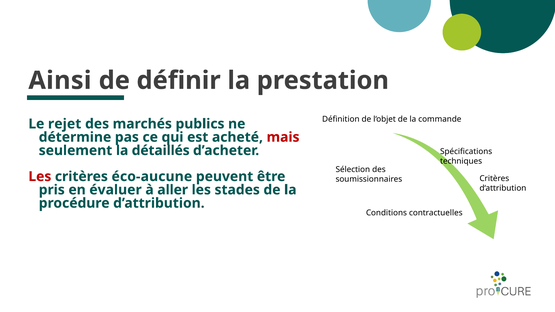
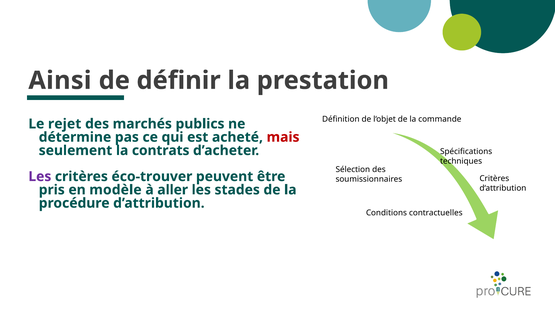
détaillés: détaillés -> contrats
Les at (40, 177) colour: red -> purple
éco-aucune: éco-aucune -> éco-trouver
évaluer: évaluer -> modèle
